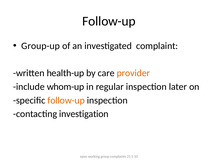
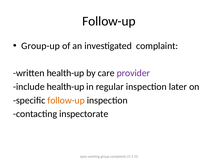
provider colour: orange -> purple
include whom-up: whom-up -> health-up
investigation: investigation -> inspectorate
